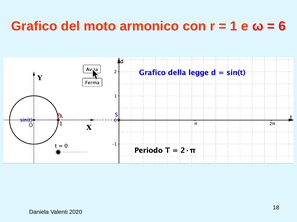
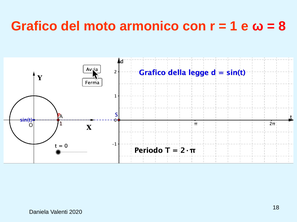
6: 6 -> 8
